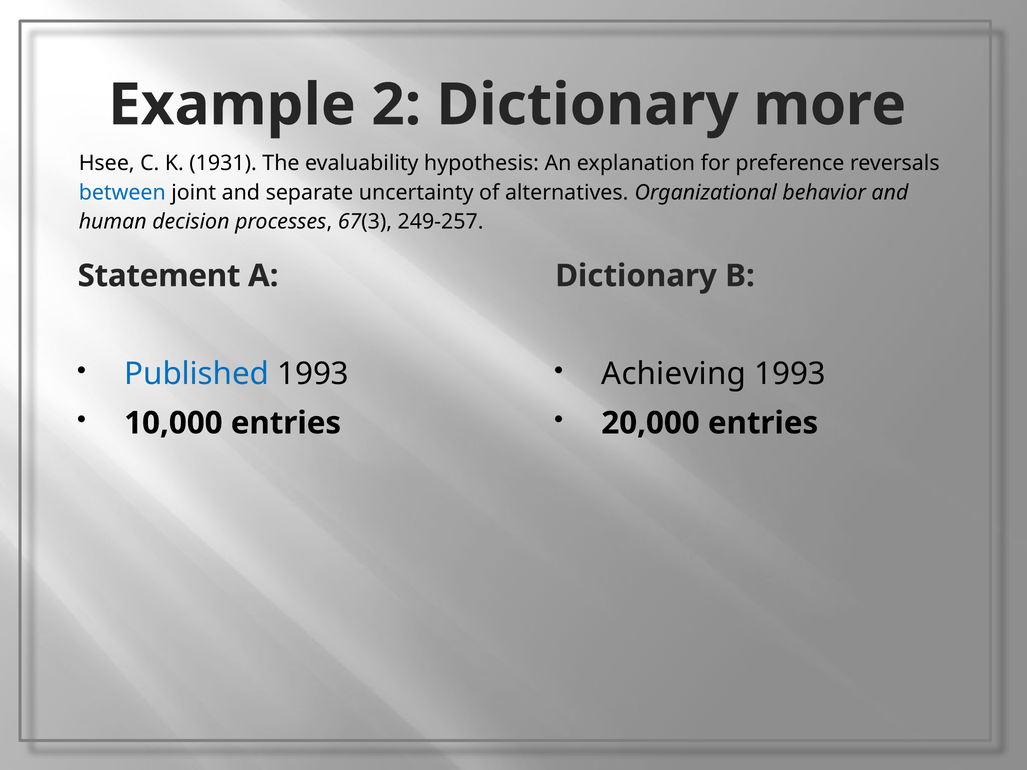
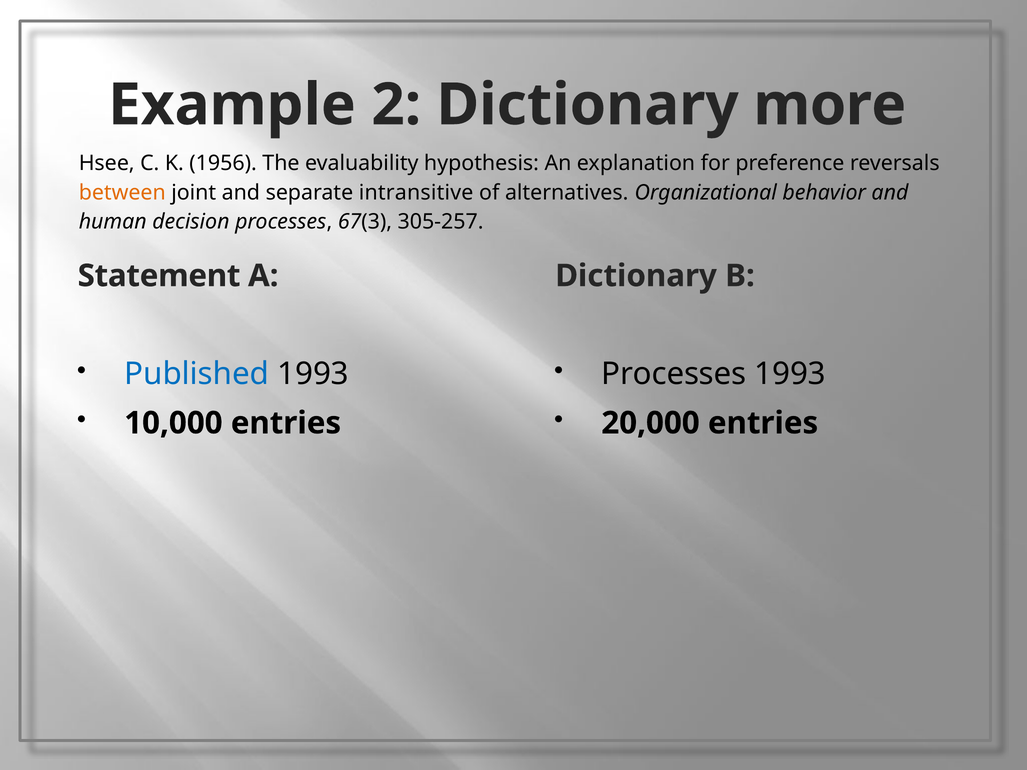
1931: 1931 -> 1956
between colour: blue -> orange
uncertainty: uncertainty -> intransitive
249-257: 249-257 -> 305-257
Achieving at (674, 374): Achieving -> Processes
